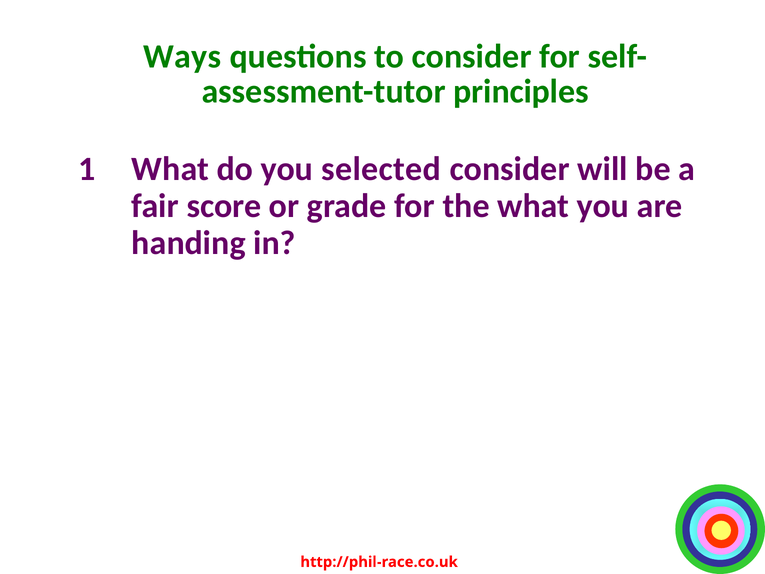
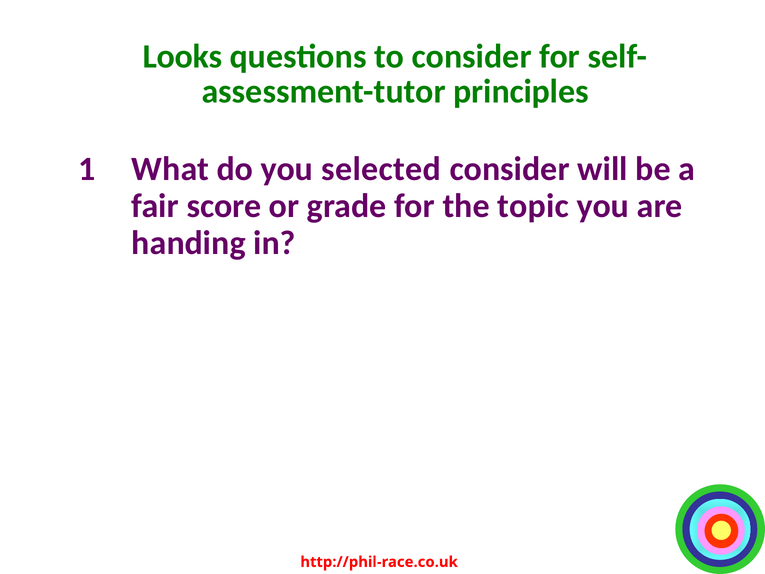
Ways: Ways -> Looks
the what: what -> topic
